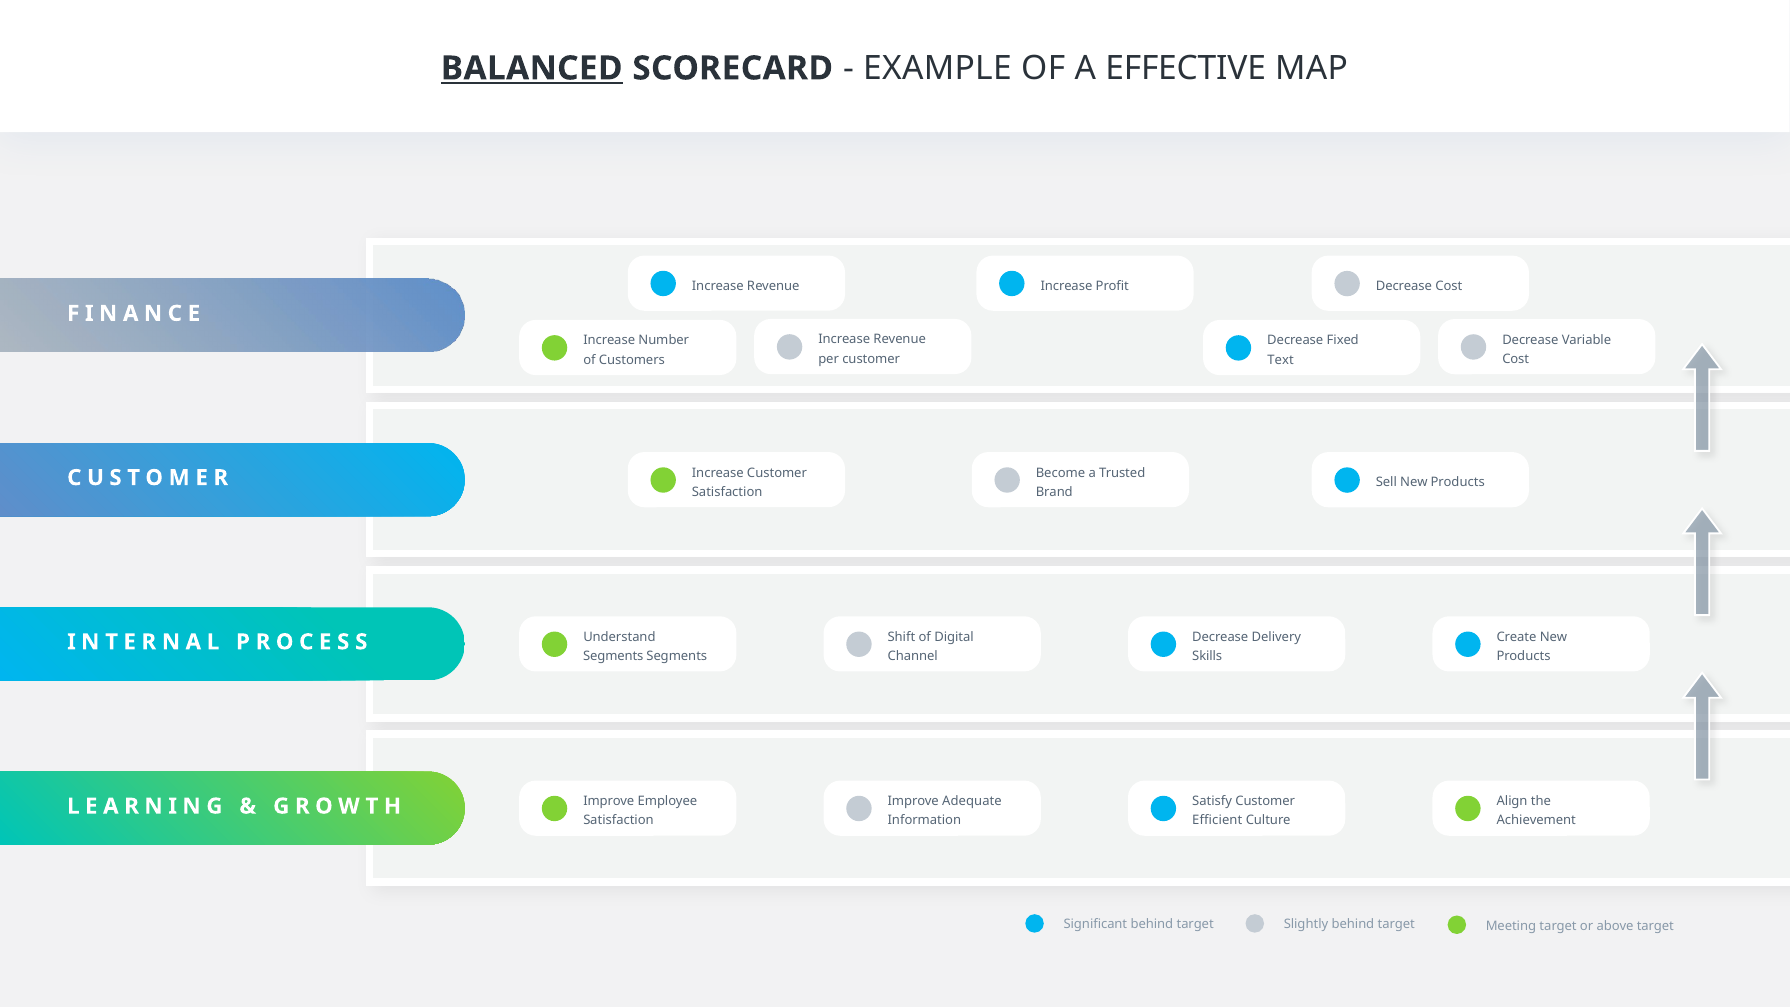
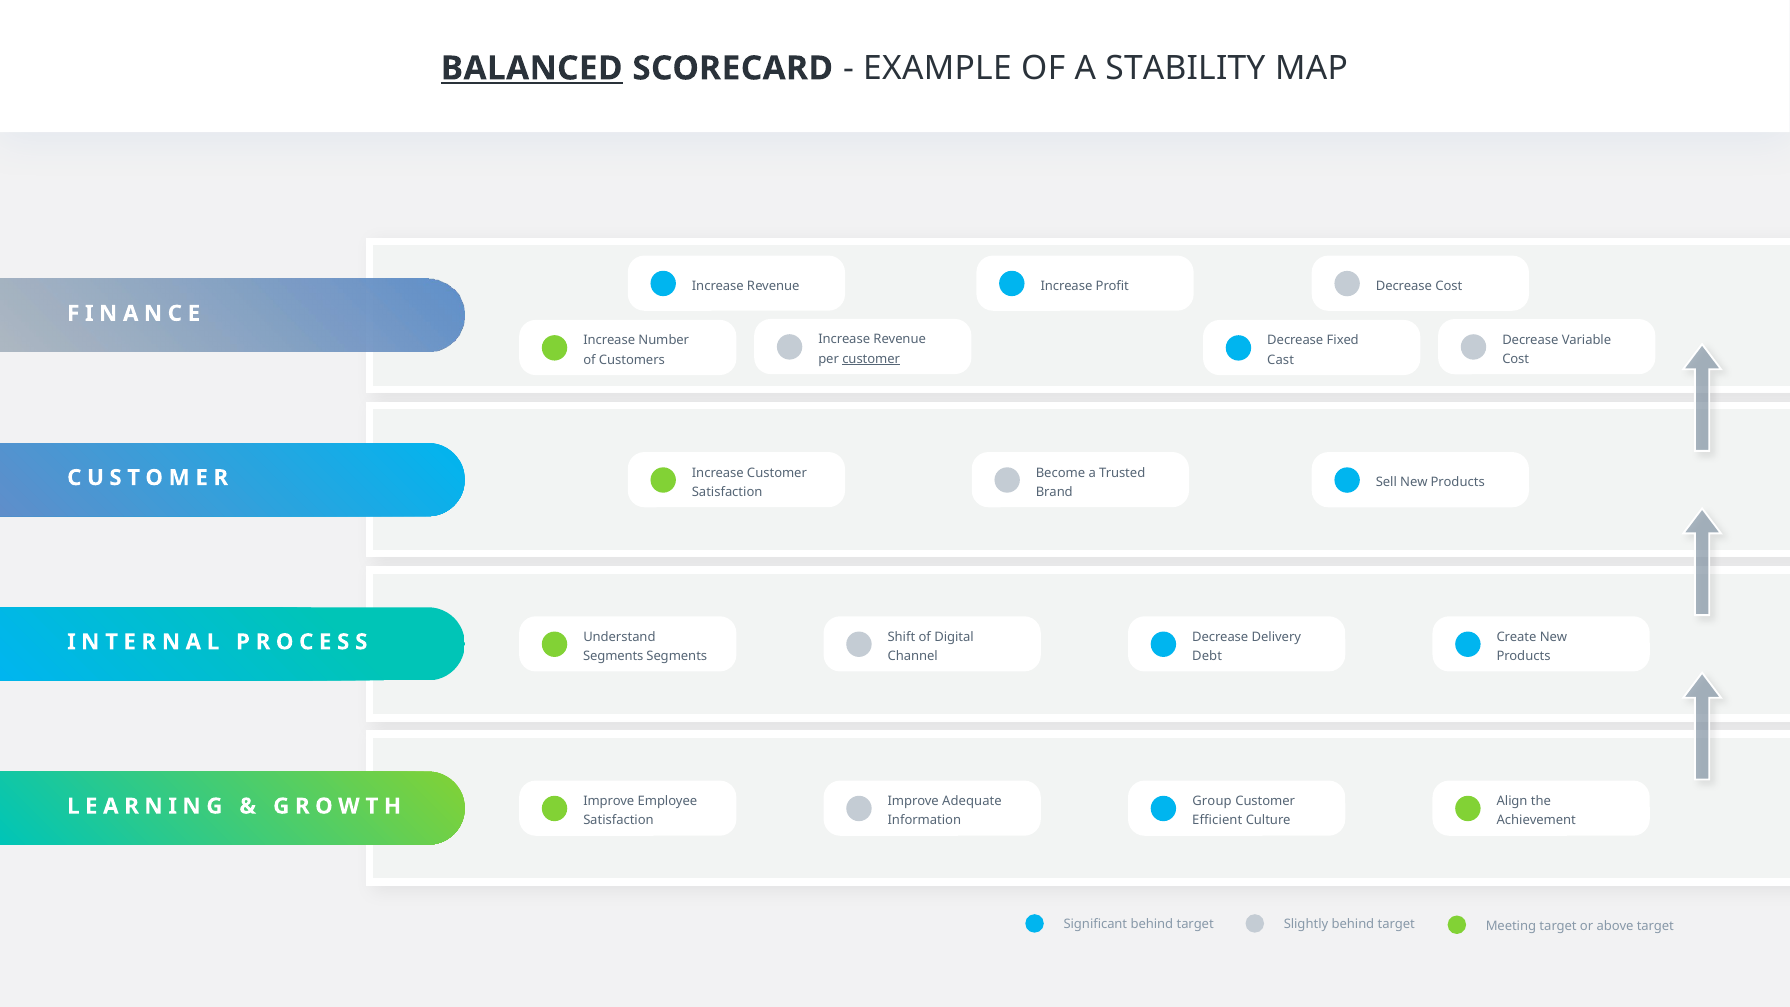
EFFECTIVE: EFFECTIVE -> STABILITY
customer at (871, 359) underline: none -> present
Text: Text -> Cast
Skills: Skills -> Debt
Satisfy: Satisfy -> Group
